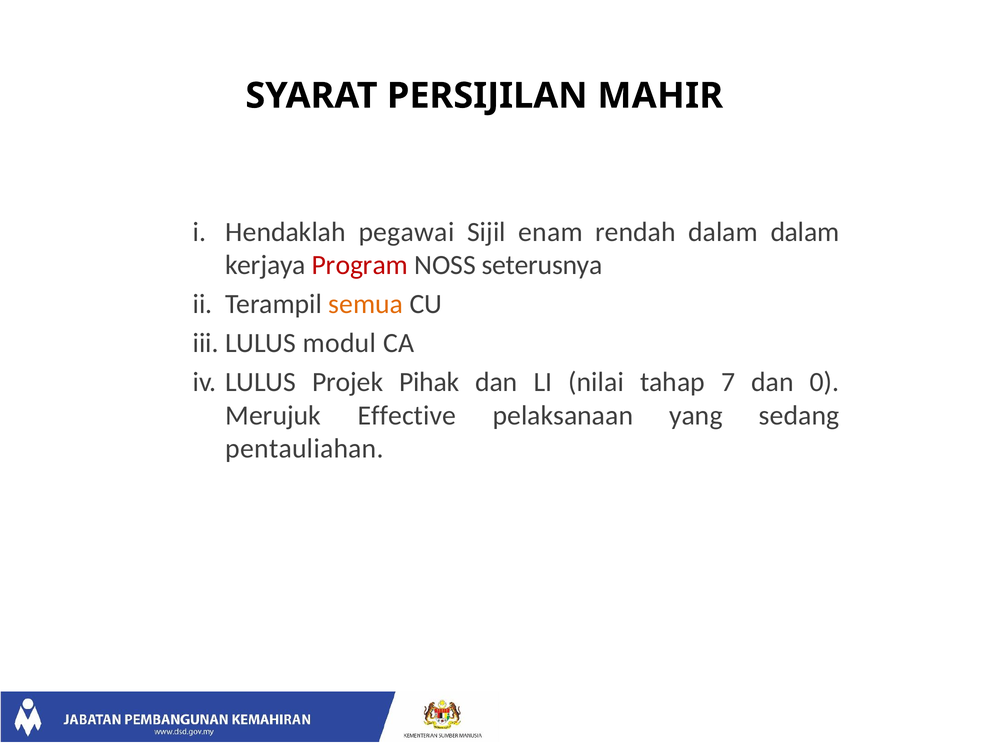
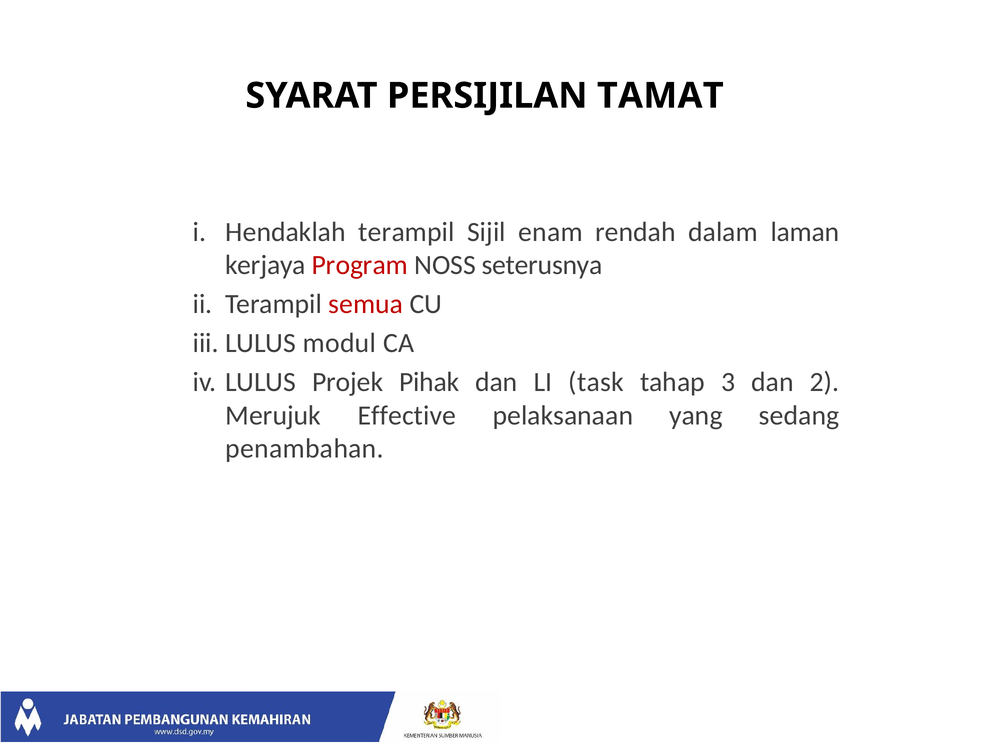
MAHIR: MAHIR -> TAMAT
Hendaklah pegawai: pegawai -> terampil
dalam dalam: dalam -> laman
semua colour: orange -> red
nilai: nilai -> task
7: 7 -> 3
0: 0 -> 2
pentauliahan: pentauliahan -> penambahan
